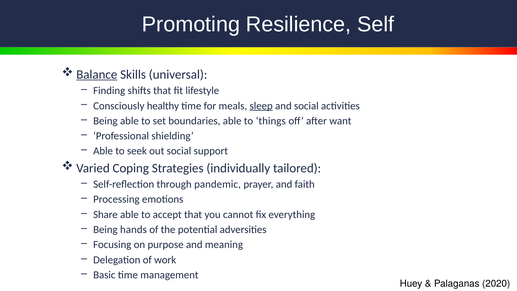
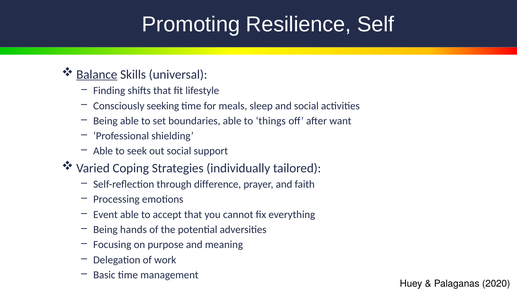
healthy: healthy -> seeking
sleep underline: present -> none
pandemic: pandemic -> difference
Share: Share -> Event
